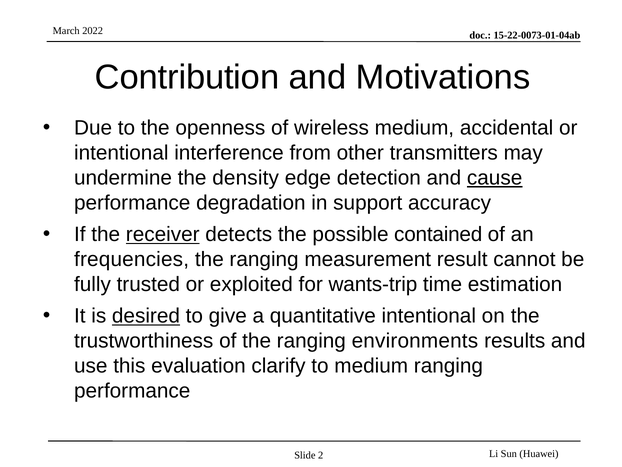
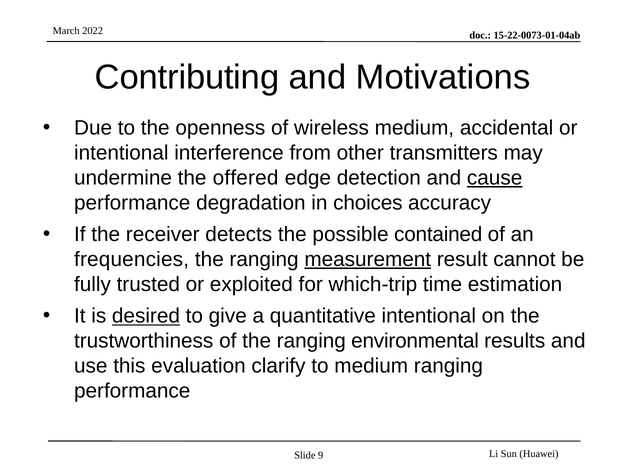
Contribution: Contribution -> Contributing
density: density -> offered
support: support -> choices
receiver underline: present -> none
measurement underline: none -> present
wants-trip: wants-trip -> which-trip
environments: environments -> environmental
2: 2 -> 9
